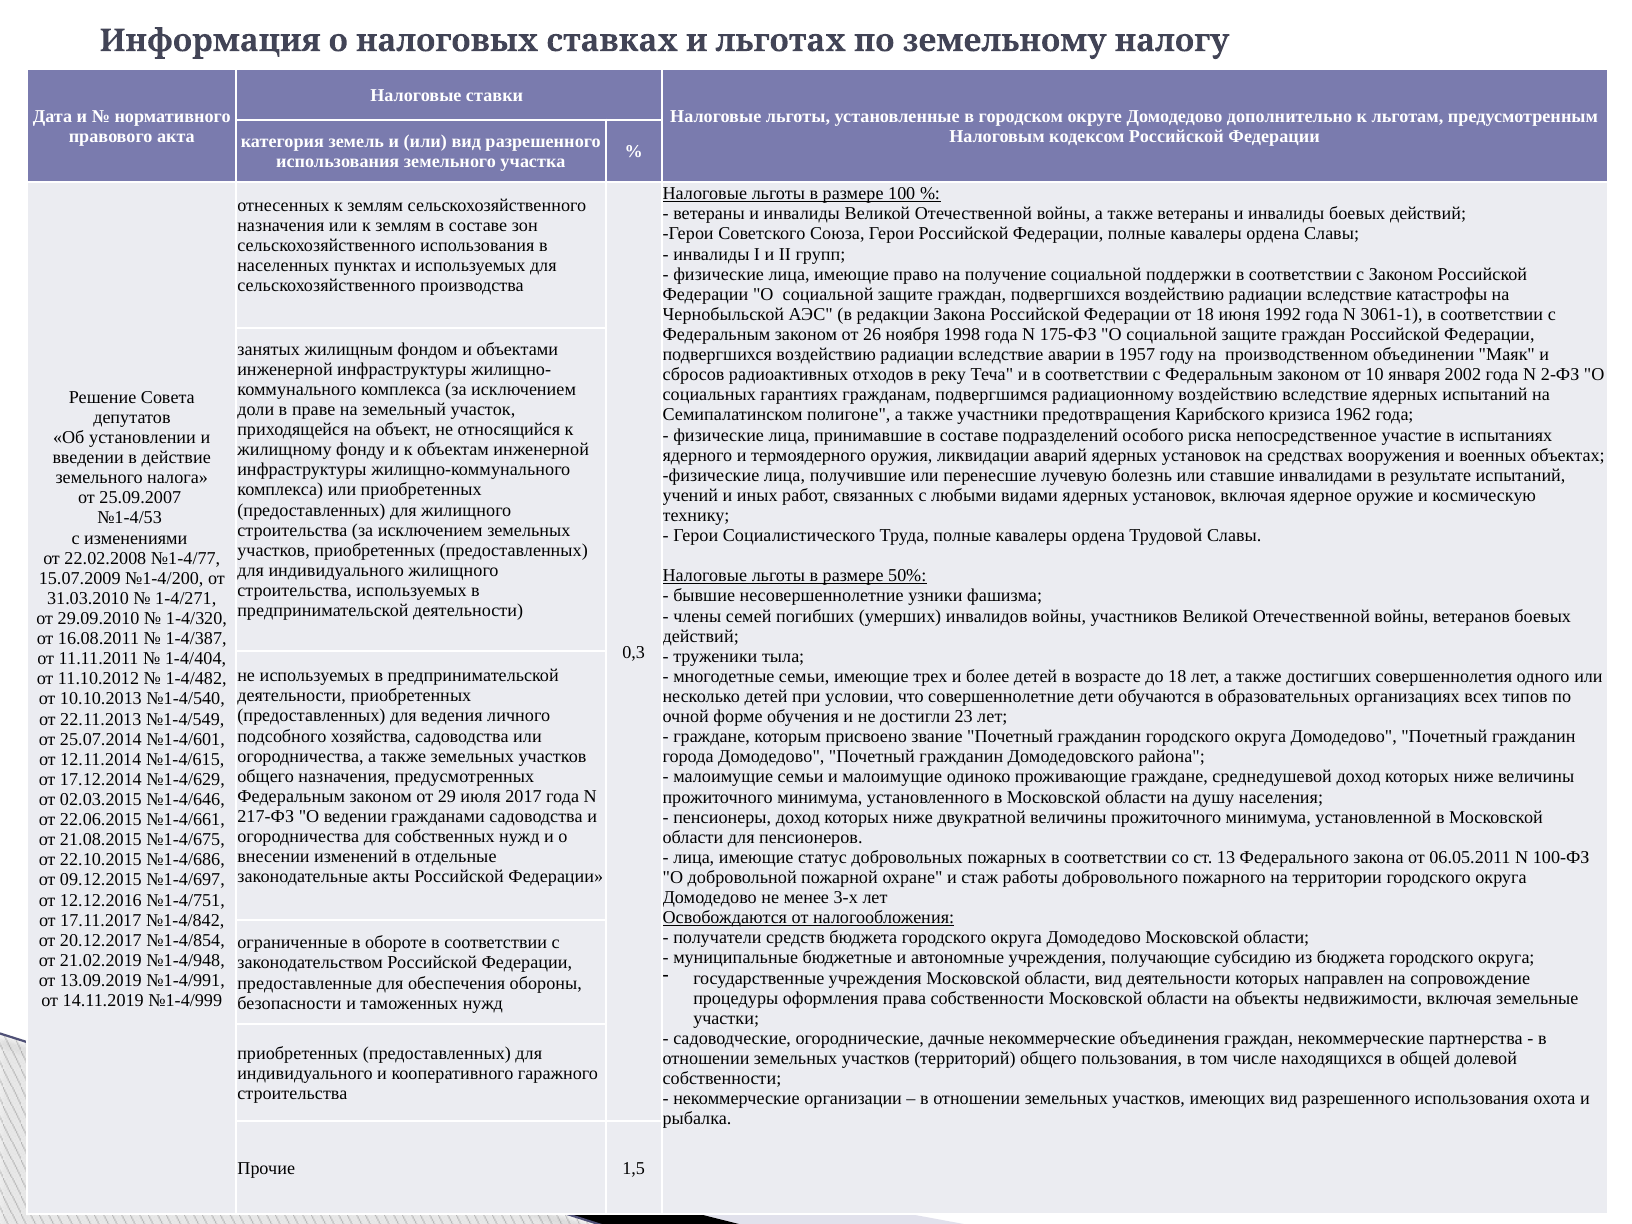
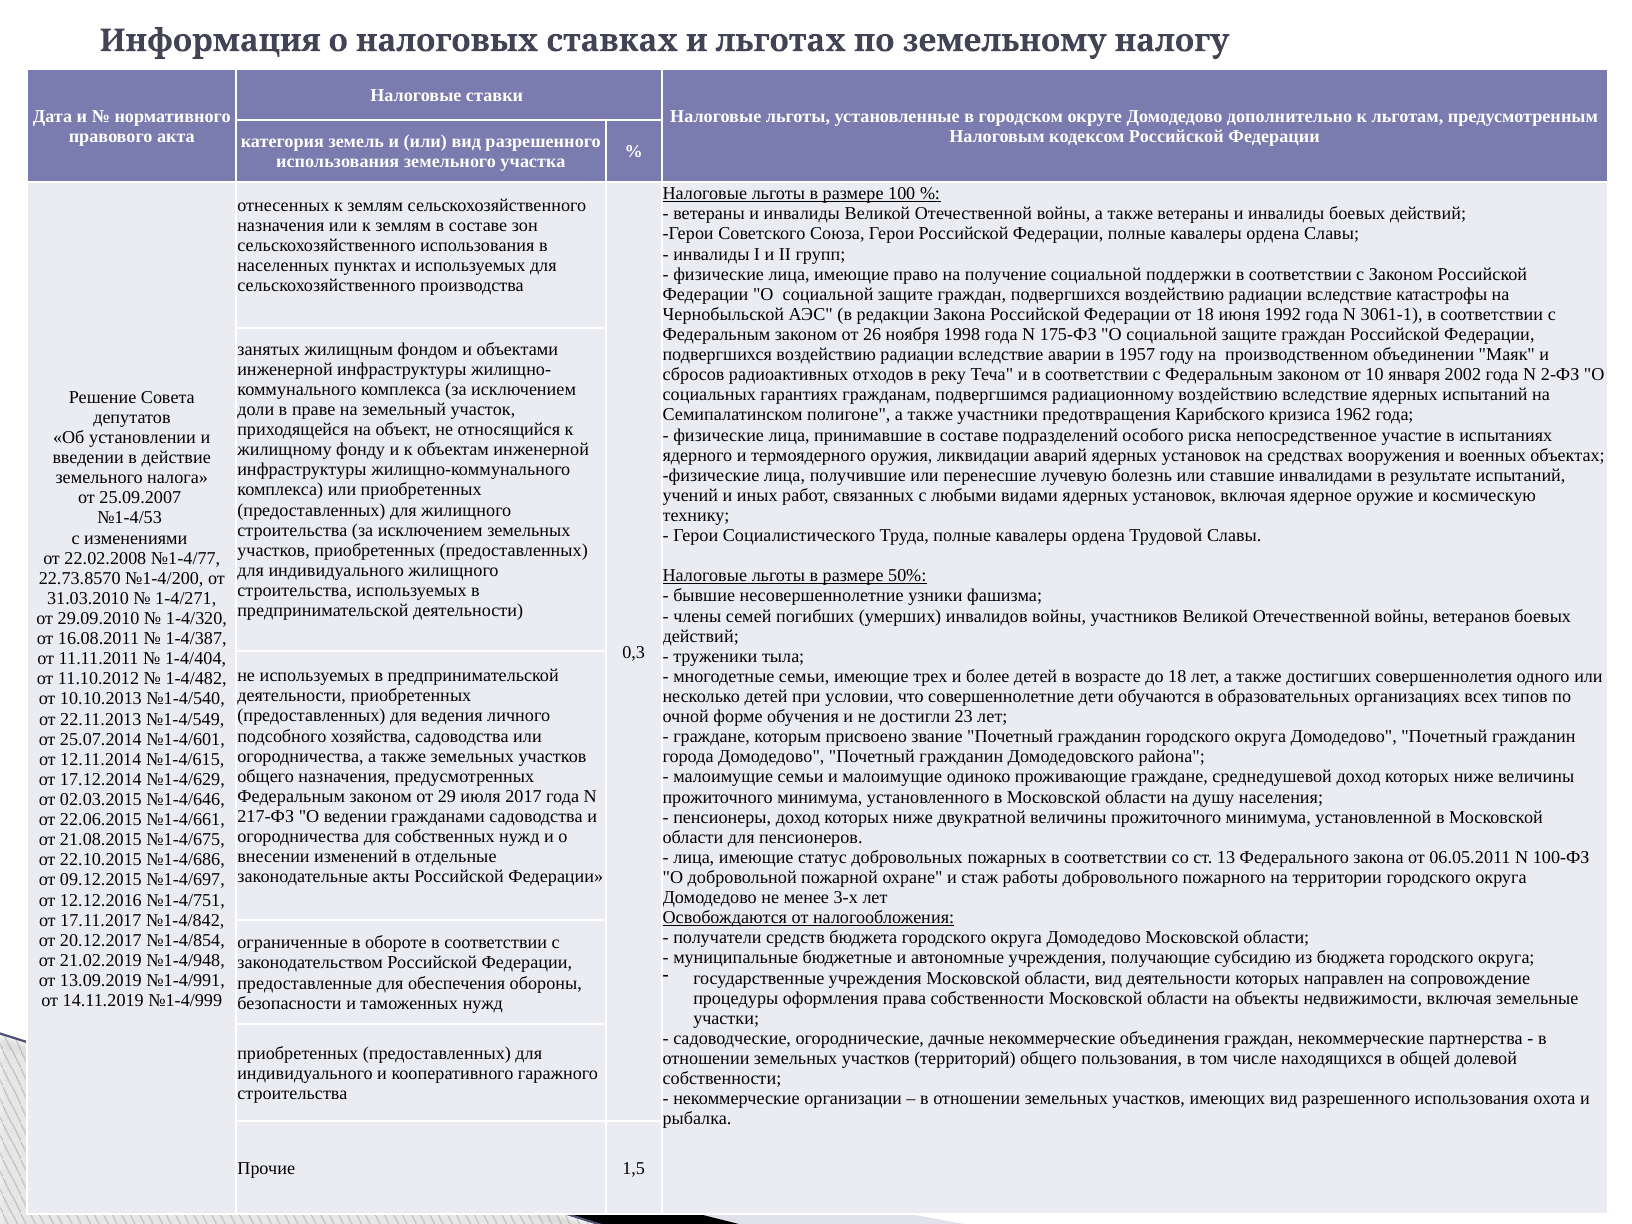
15.07.2009: 15.07.2009 -> 22.73.8570
